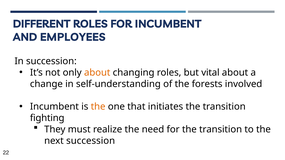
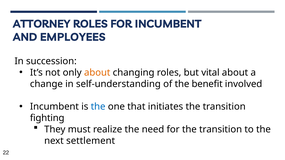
DIFFERENT: DIFFERENT -> ATTORNEY
forests: forests -> benefit
the at (98, 107) colour: orange -> blue
next succession: succession -> settlement
